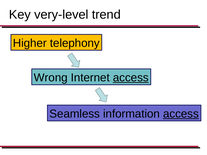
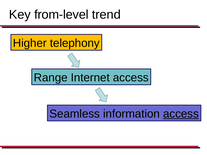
very-level: very-level -> from-level
Wrong: Wrong -> Range
access at (131, 78) underline: present -> none
